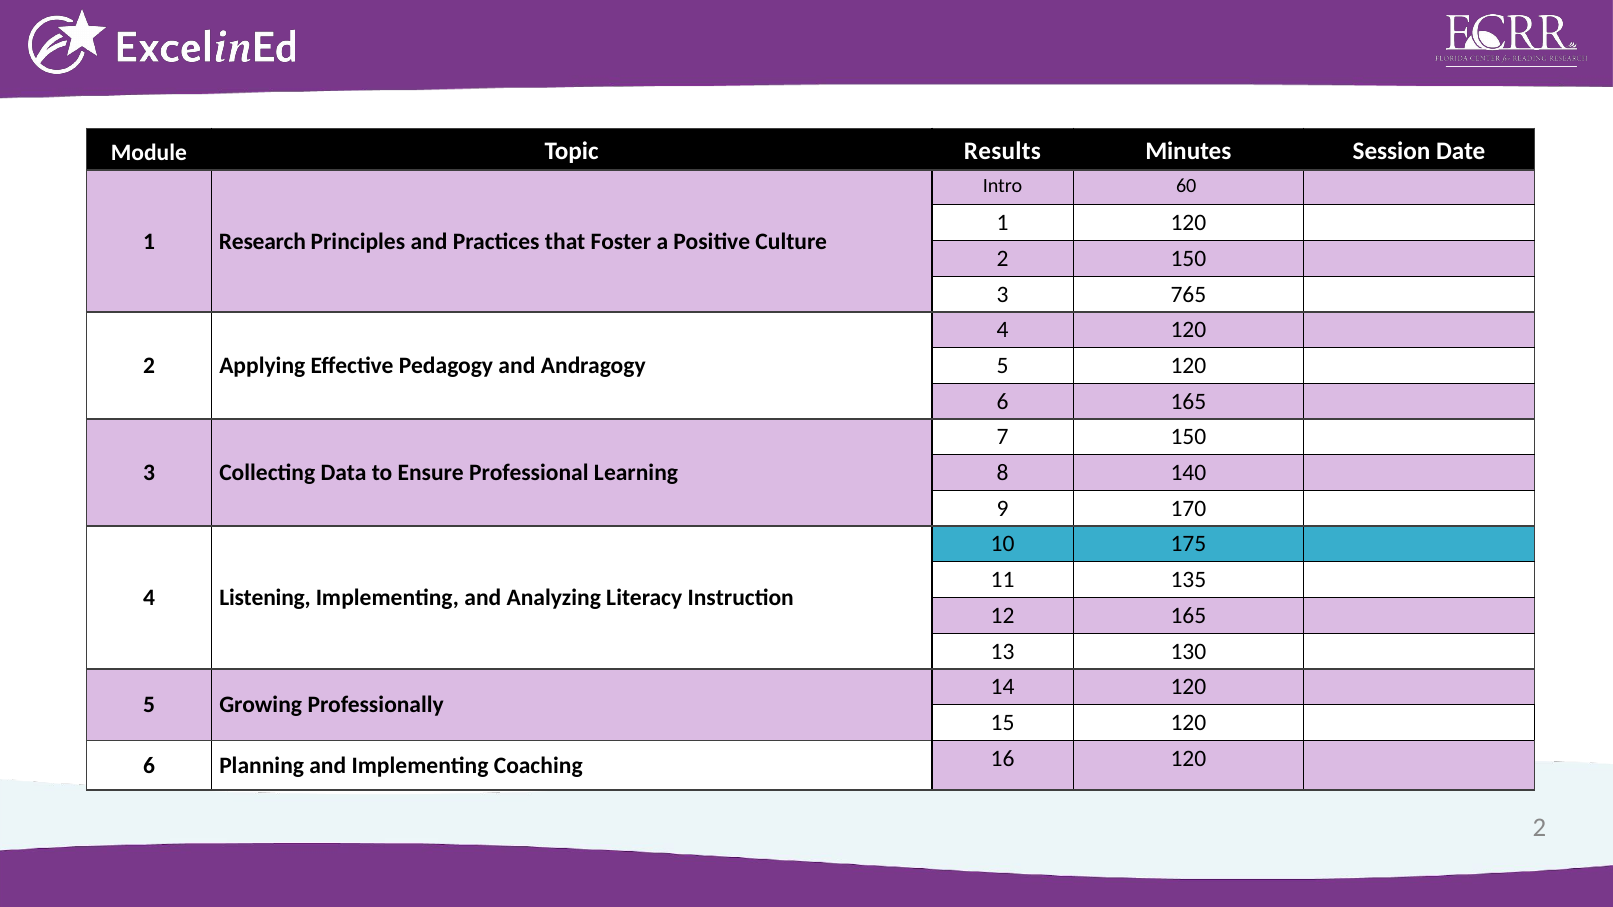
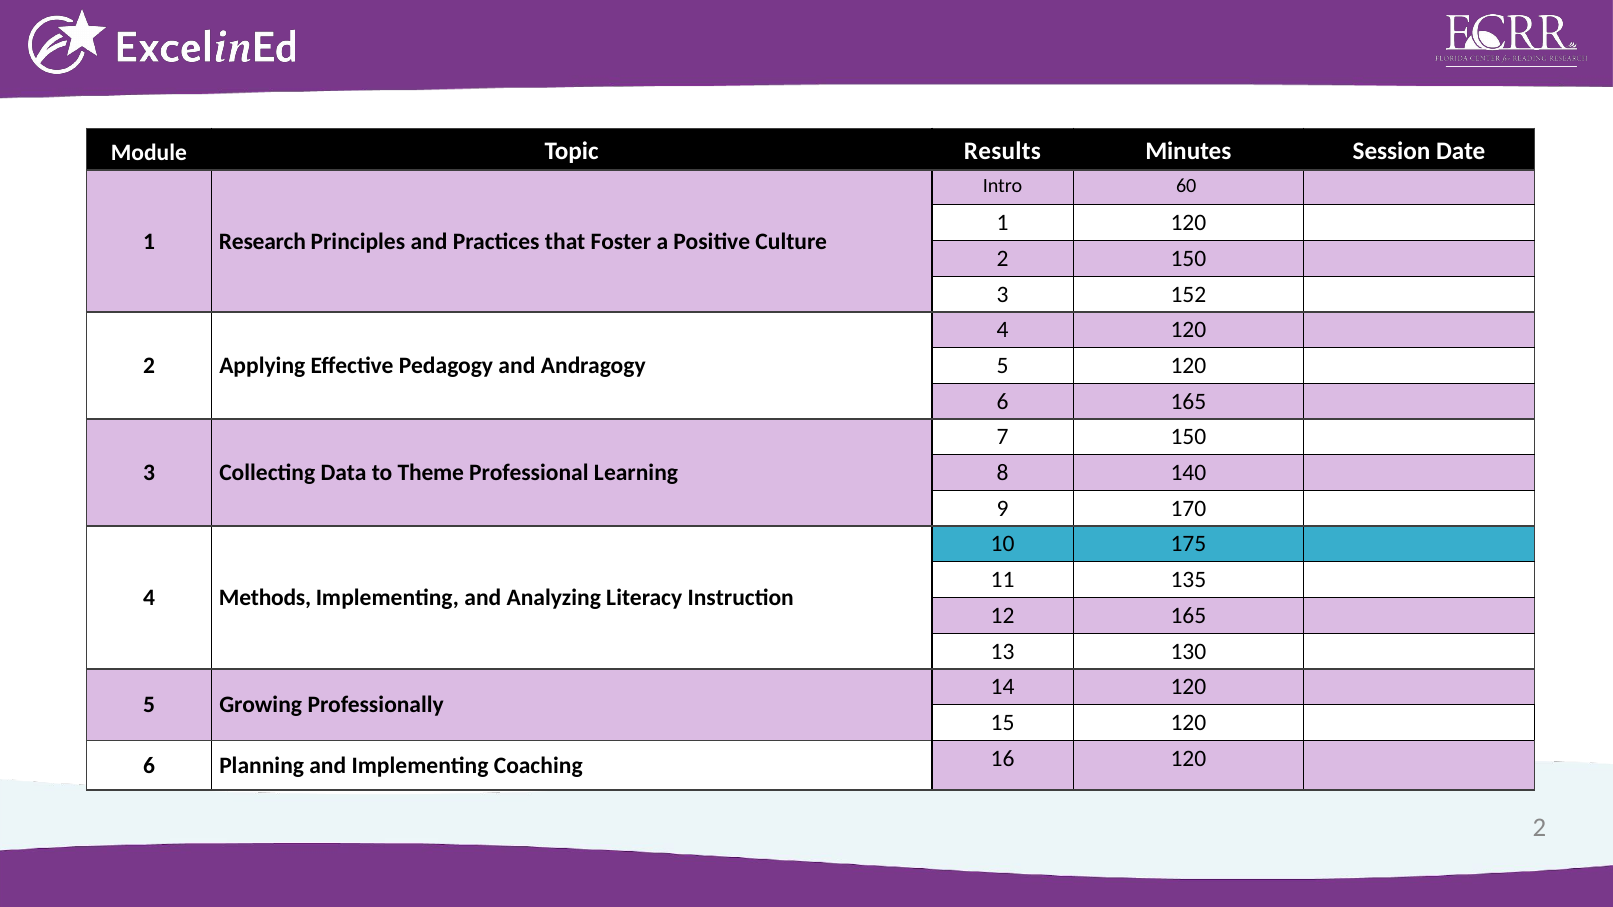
765: 765 -> 152
Ensure: Ensure -> Theme
Listening: Listening -> Methods
